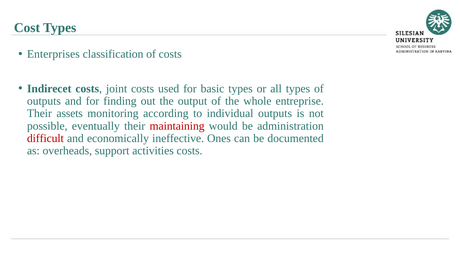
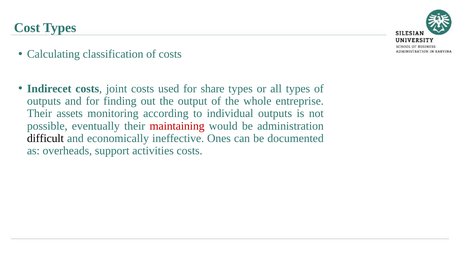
Enterprises: Enterprises -> Calculating
basic: basic -> share
difficult colour: red -> black
